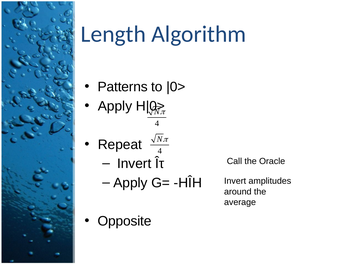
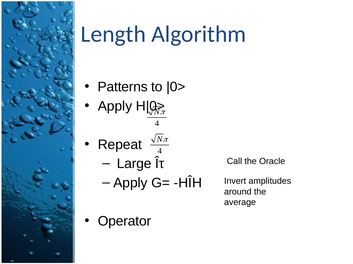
Invert at (134, 164): Invert -> Large
Opposite: Opposite -> Operator
